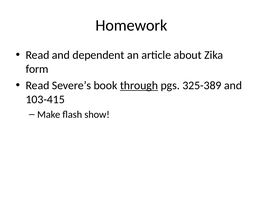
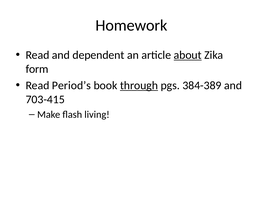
about underline: none -> present
Severe’s: Severe’s -> Period’s
325-389: 325-389 -> 384-389
103-415: 103-415 -> 703-415
show: show -> living
